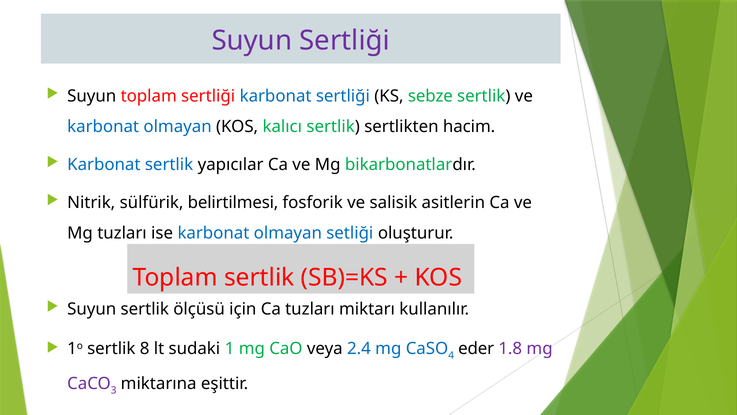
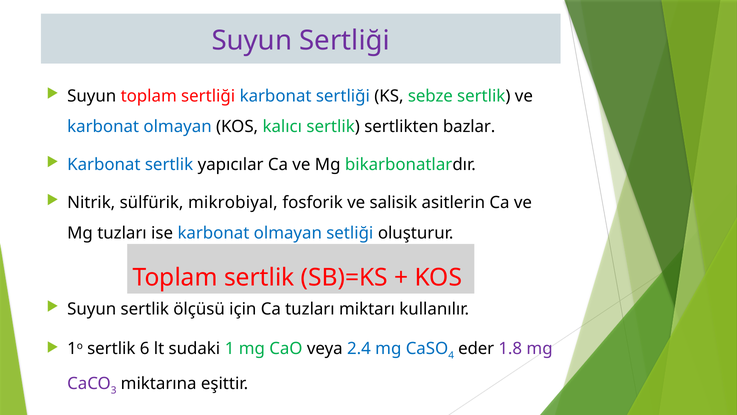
hacim: hacim -> bazlar
belirtilmesi: belirtilmesi -> mikrobiyal
8: 8 -> 6
